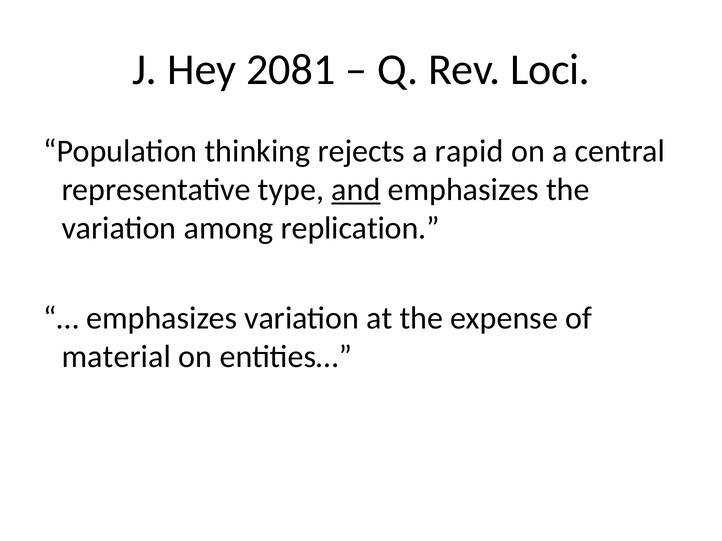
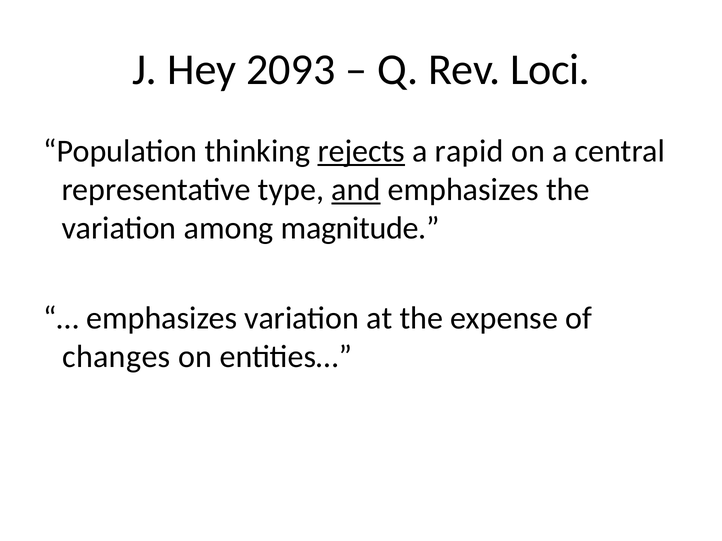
2081: 2081 -> 2093
rejects underline: none -> present
replication: replication -> magnitude
material: material -> changes
